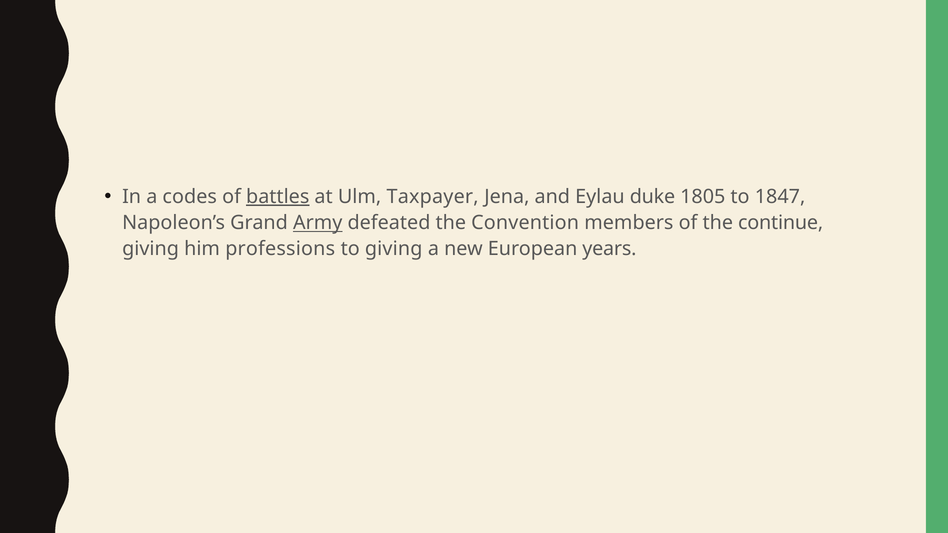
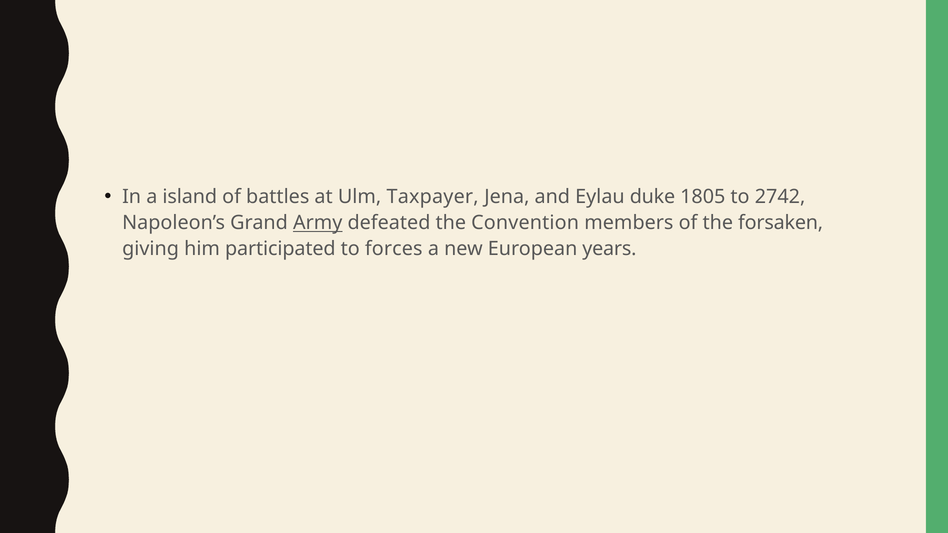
codes: codes -> island
battles underline: present -> none
1847: 1847 -> 2742
continue: continue -> forsaken
professions: professions -> participated
to giving: giving -> forces
